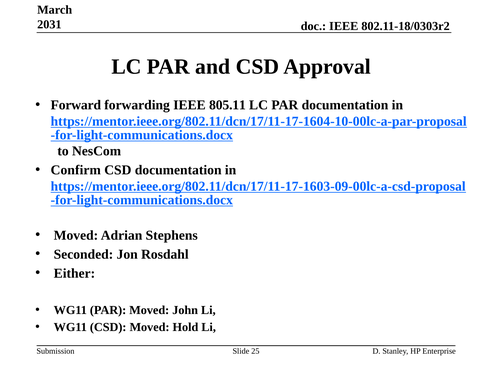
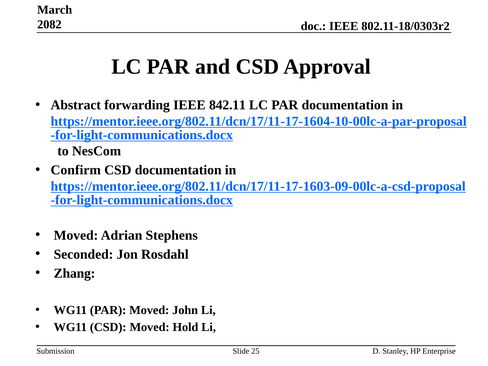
2031: 2031 -> 2082
Forward: Forward -> Abstract
805.11: 805.11 -> 842.11
Either: Either -> Zhang
